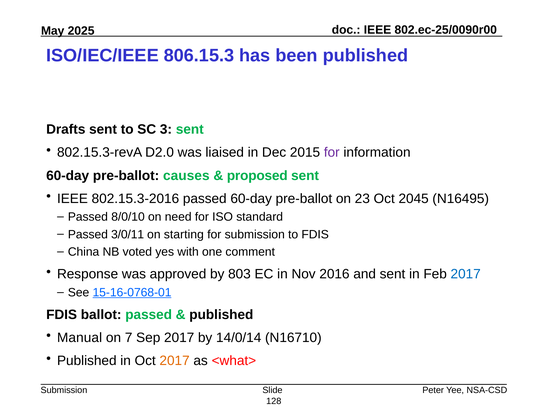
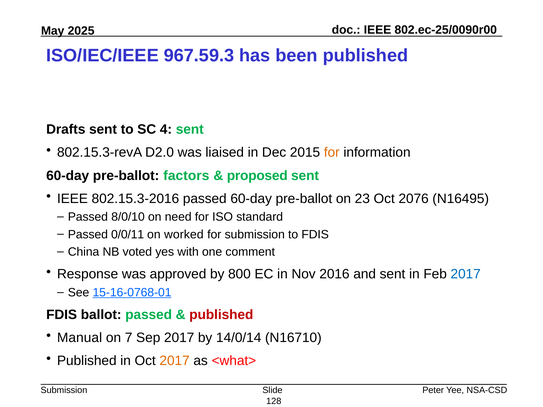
806.15.3: 806.15.3 -> 967.59.3
3: 3 -> 4
for at (332, 153) colour: purple -> orange
causes: causes -> factors
2045: 2045 -> 2076
3/0/11: 3/0/11 -> 0/0/11
starting: starting -> worked
803: 803 -> 800
published at (221, 315) colour: black -> red
